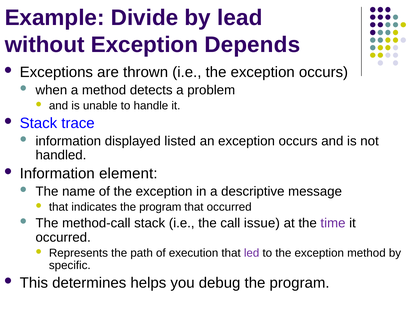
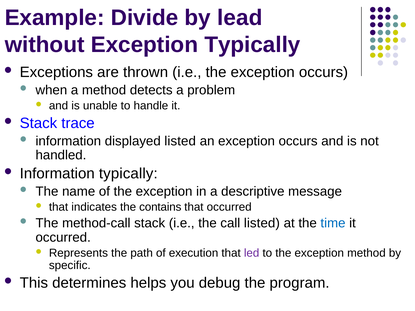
Exception Depends: Depends -> Typically
Information element: element -> typically
indicates the program: program -> contains
call issue: issue -> listed
time colour: purple -> blue
